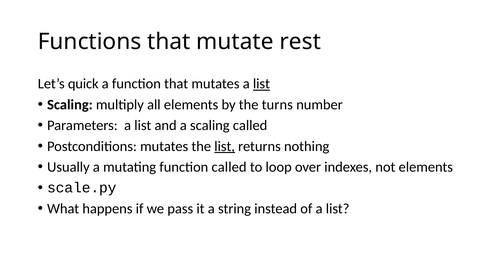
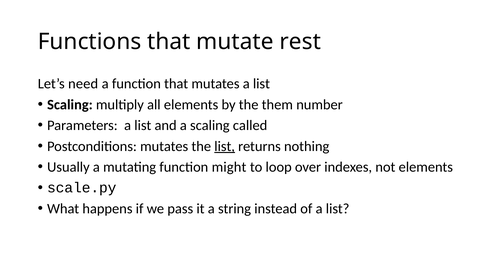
quick: quick -> need
list at (261, 84) underline: present -> none
turns: turns -> them
function called: called -> might
